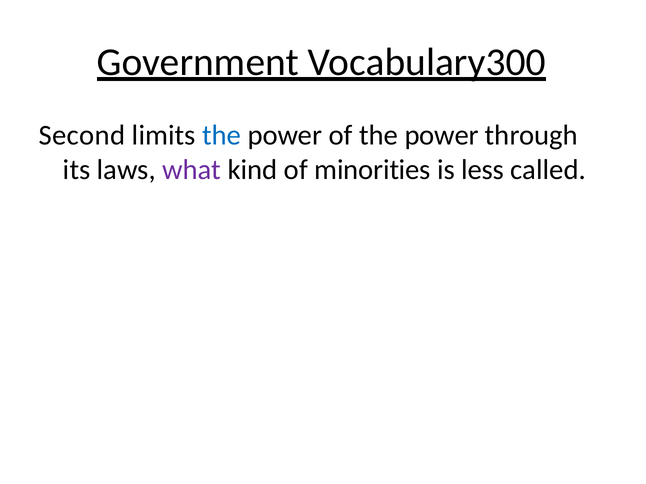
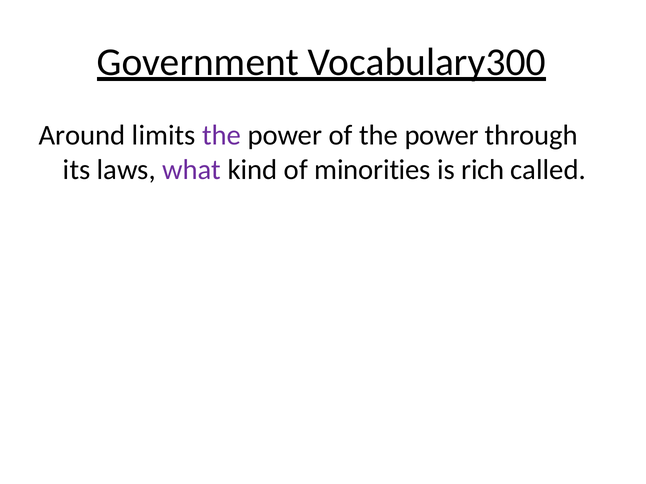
Second: Second -> Around
the at (222, 136) colour: blue -> purple
less: less -> rich
